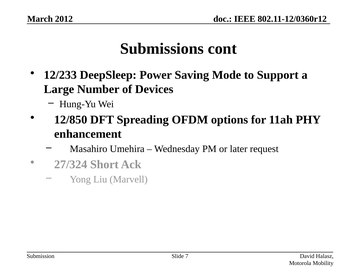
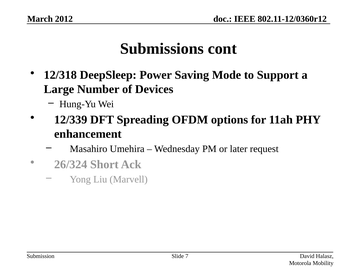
12/233: 12/233 -> 12/318
12/850: 12/850 -> 12/339
27/324: 27/324 -> 26/324
